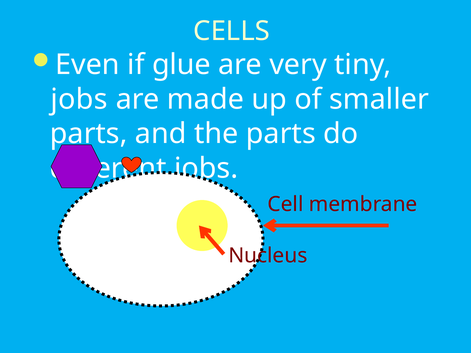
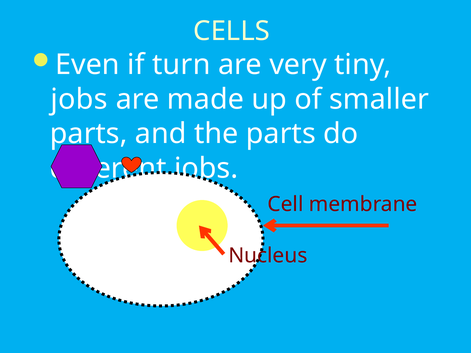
glue: glue -> turn
